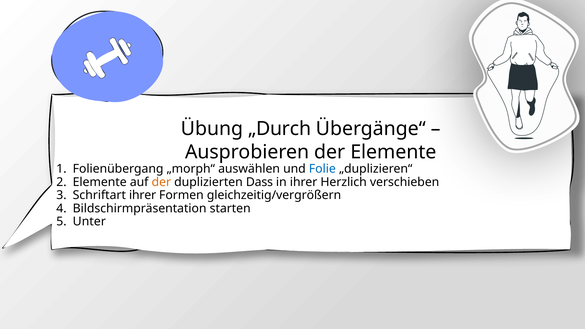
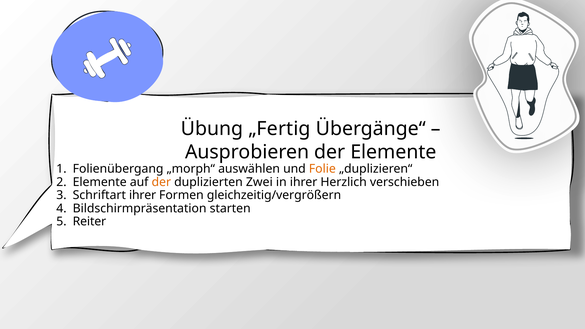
„Durch: „Durch -> „Fertig
Folie colour: blue -> orange
Dass: Dass -> Zwei
Unter: Unter -> Reiter
